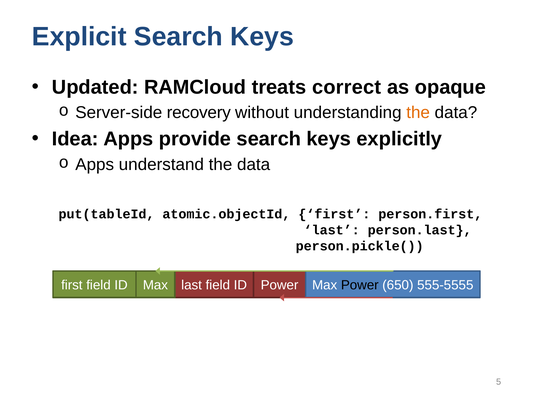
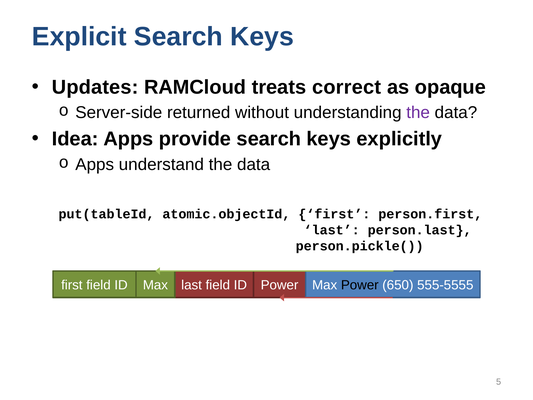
Updated: Updated -> Updates
recovery: recovery -> returned
the at (418, 113) colour: orange -> purple
